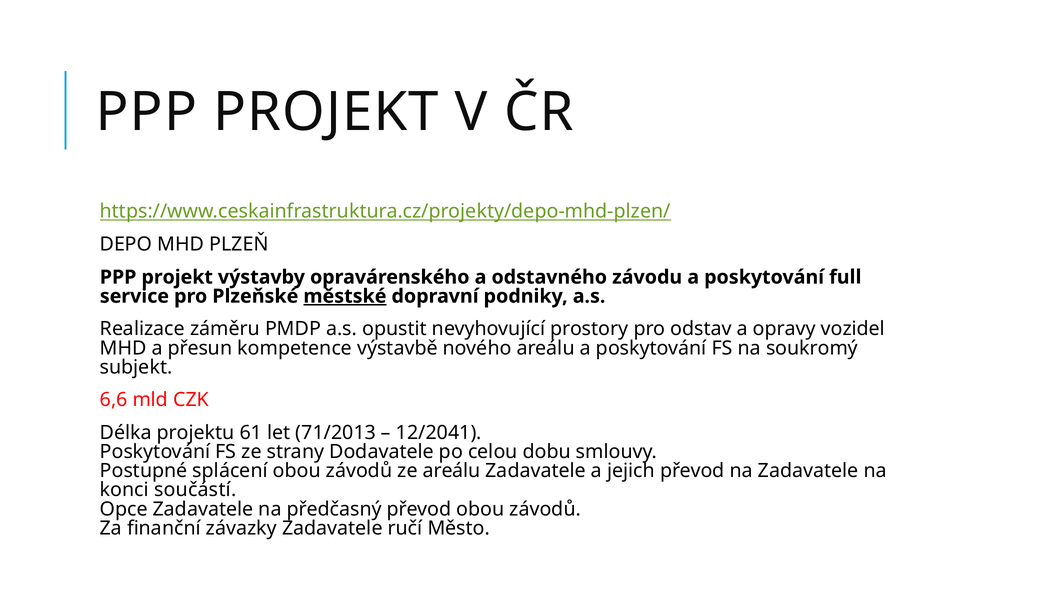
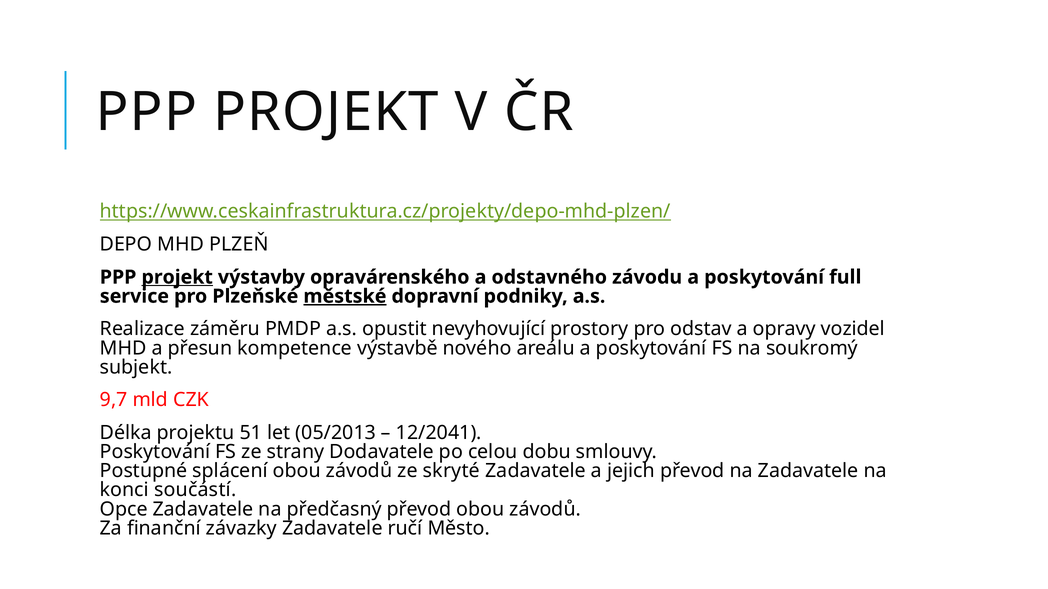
projekt at (177, 277) underline: none -> present
6,6: 6,6 -> 9,7
61: 61 -> 51
71/2013: 71/2013 -> 05/2013
ze areálu: areálu -> skryté
